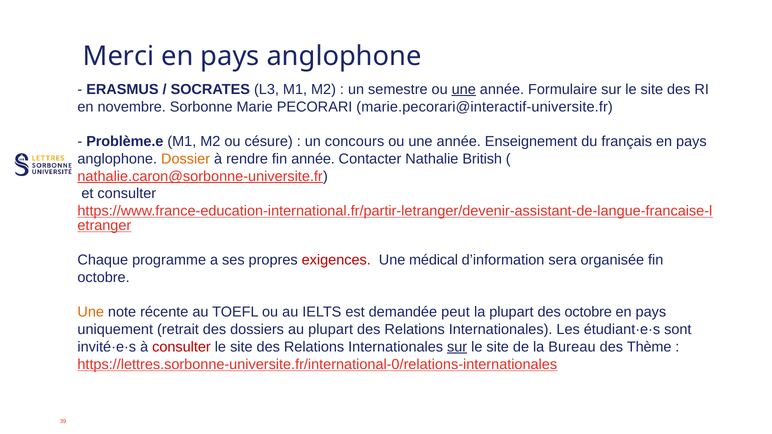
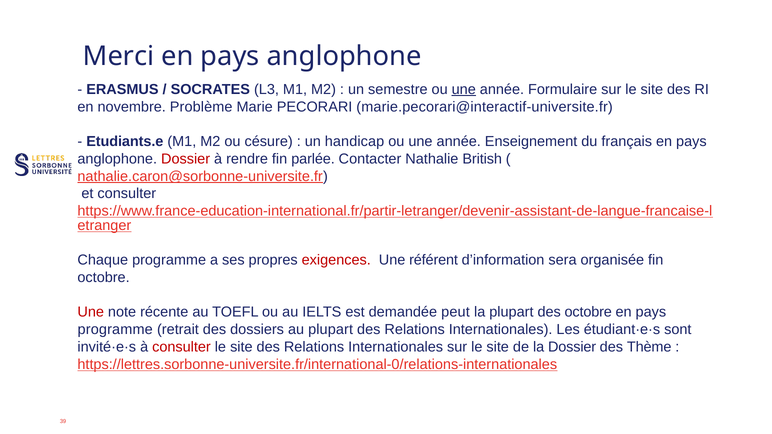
Sorbonne: Sorbonne -> Problème
Problème.e: Problème.e -> Etudiants.e
concours: concours -> handicap
Dossier at (186, 159) colour: orange -> red
fin année: année -> parlée
médical: médical -> référent
Une at (91, 312) colour: orange -> red
uniquement at (115, 330): uniquement -> programme
sur at (457, 347) underline: present -> none
la Bureau: Bureau -> Dossier
